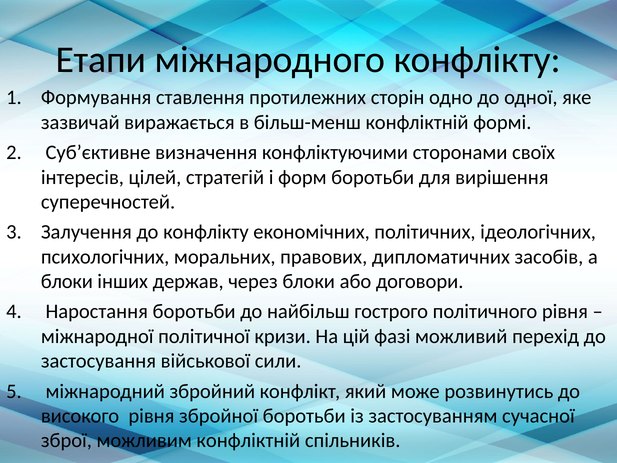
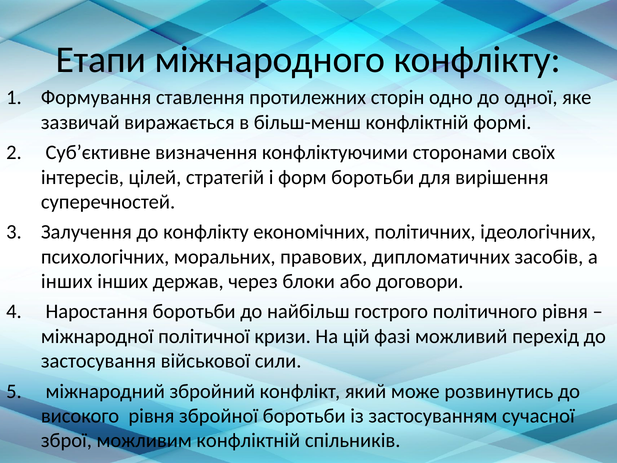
блоки at (67, 281): блоки -> інших
